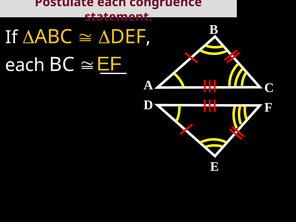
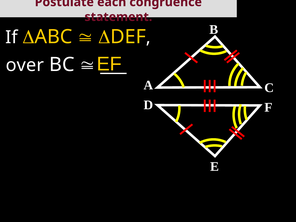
each at (25, 65): each -> over
